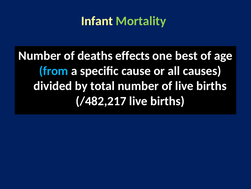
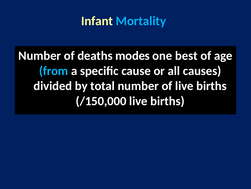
Mortality colour: light green -> light blue
effects: effects -> modes
/482,217: /482,217 -> /150,000
